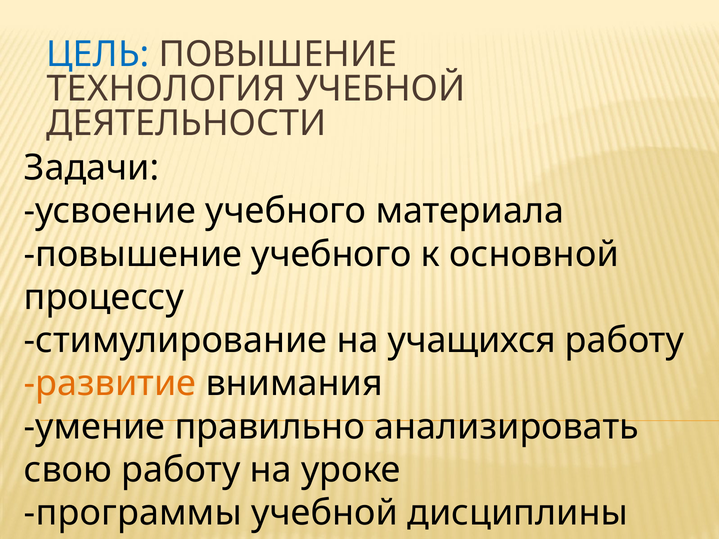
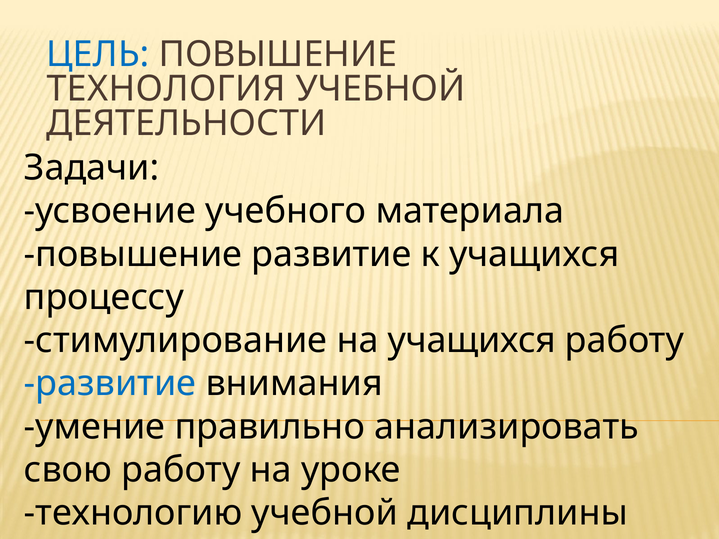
повышение учебного: учебного -> развитие
к основной: основной -> учащихся
развитие at (110, 384) colour: orange -> blue
программы: программы -> технологию
